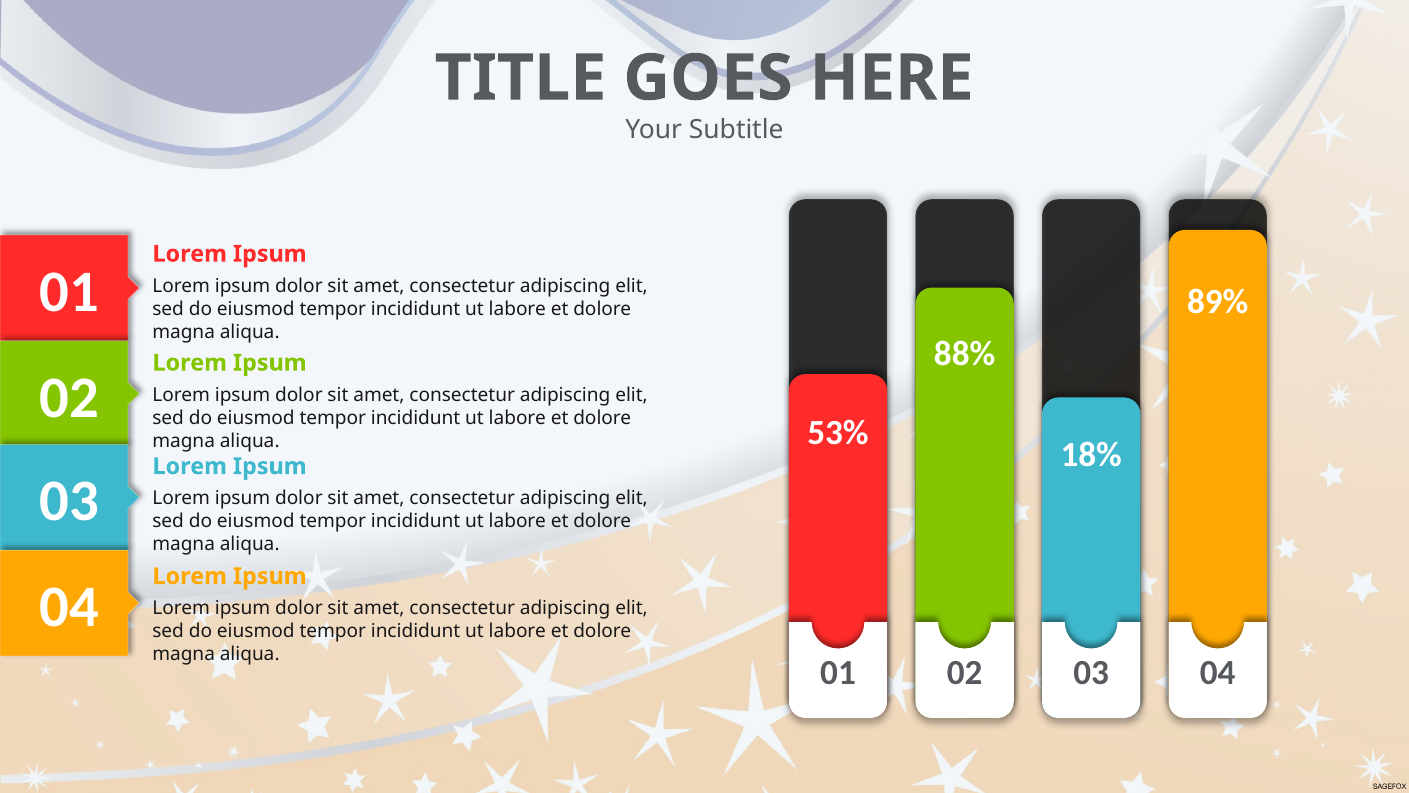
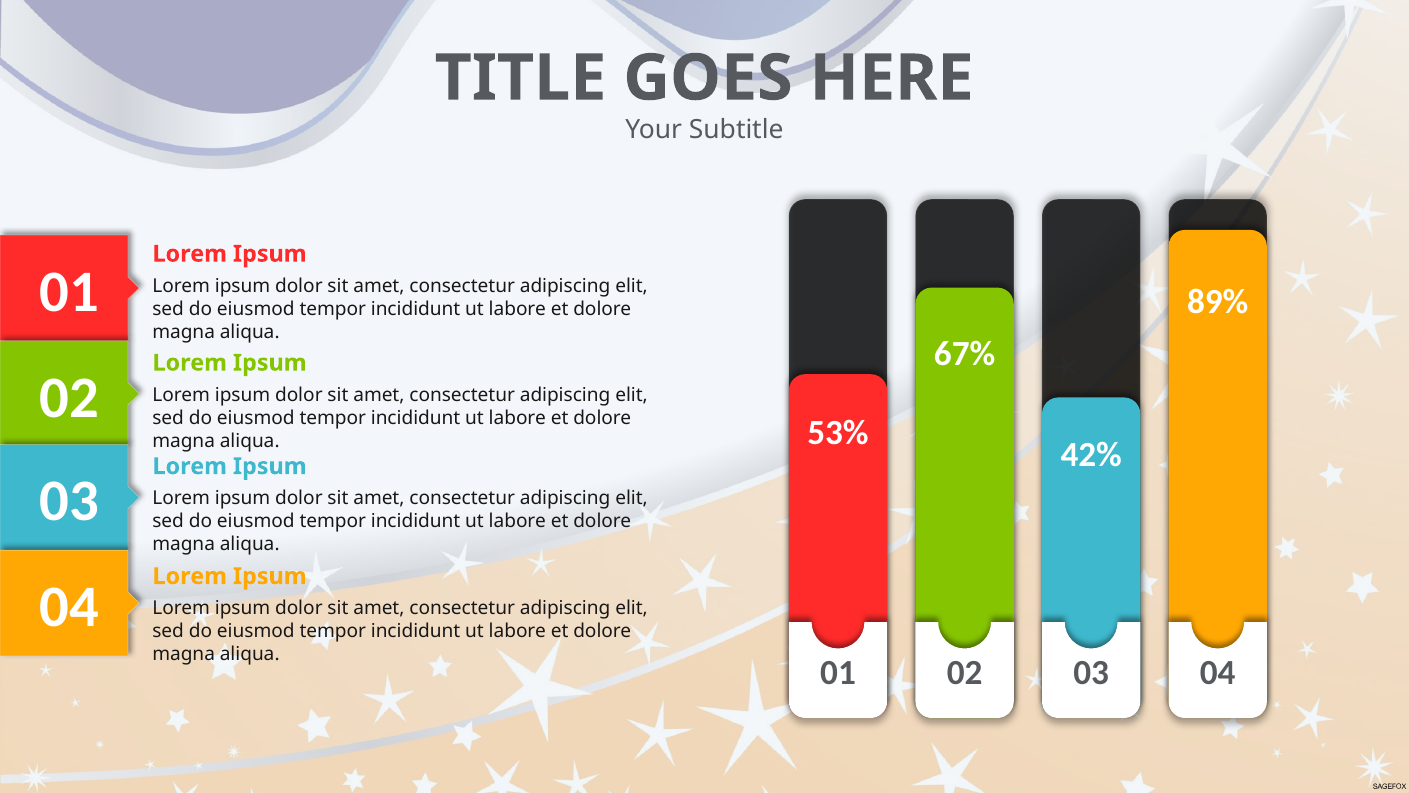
88%: 88% -> 67%
18%: 18% -> 42%
